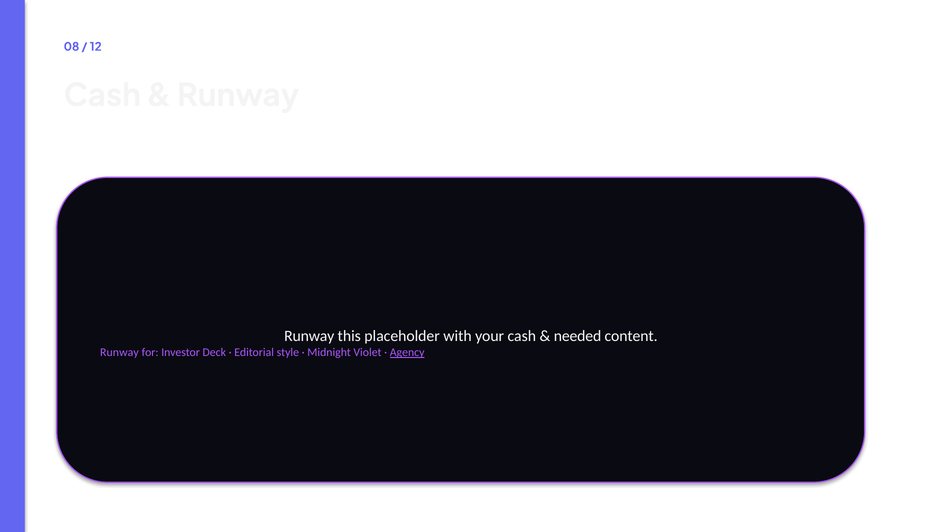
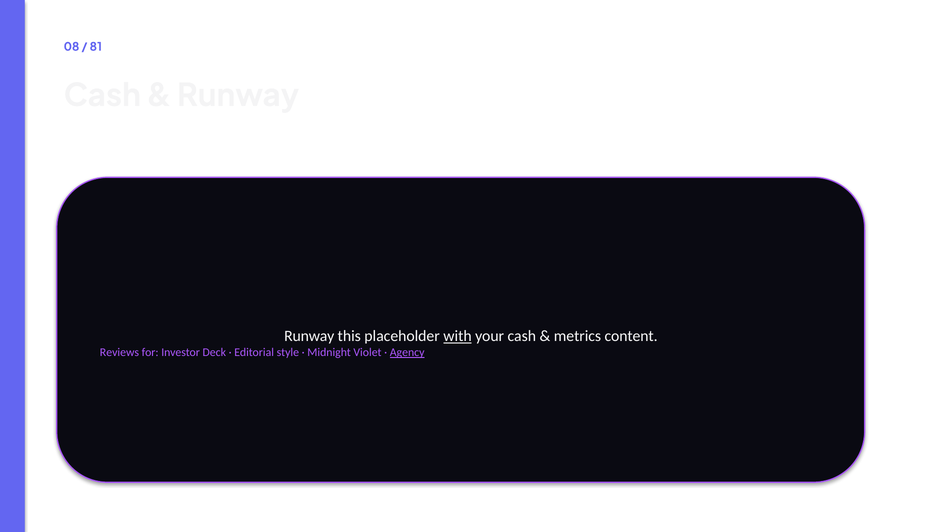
12: 12 -> 81
with underline: none -> present
needed: needed -> metrics
Runway at (119, 352): Runway -> Reviews
